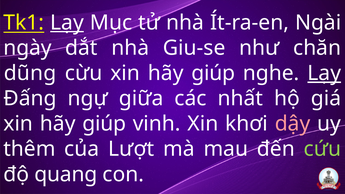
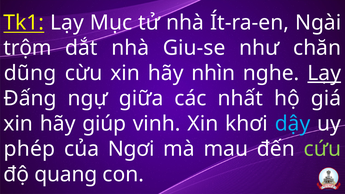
Lạy at (67, 23) underline: present -> none
ngày: ngày -> trộm
cừu xin hãy giúp: giúp -> nhìn
dậy colour: pink -> light blue
thêm: thêm -> phép
Lượt: Lượt -> Ngơi
